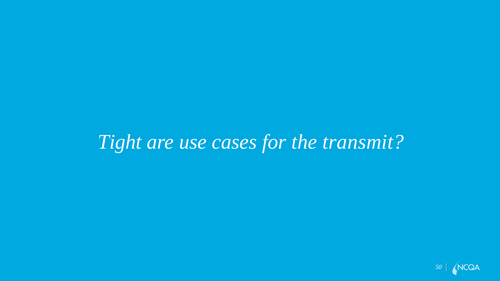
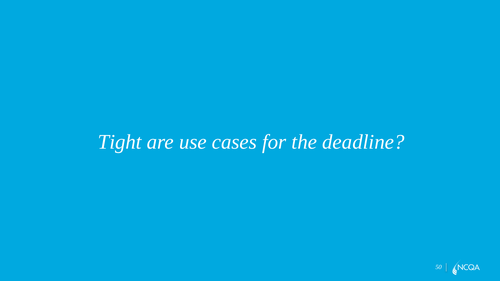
transmit: transmit -> deadline
